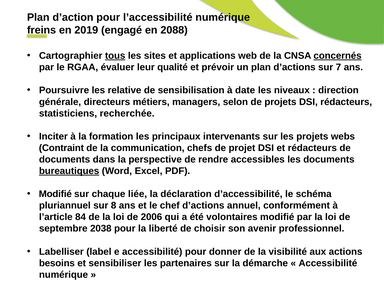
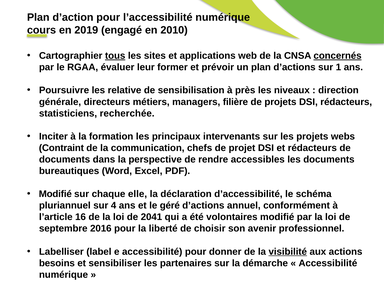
freins: freins -> cours
2088: 2088 -> 2010
qualité: qualité -> former
7: 7 -> 1
date: date -> près
selon: selon -> filière
bureautiques underline: present -> none
liée: liée -> elle
8: 8 -> 4
chef: chef -> géré
84: 84 -> 16
2006: 2006 -> 2041
2038: 2038 -> 2016
visibilité underline: none -> present
